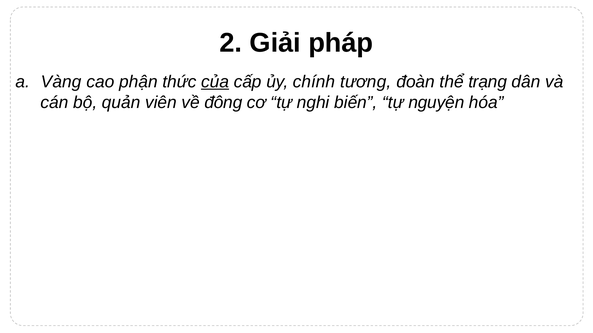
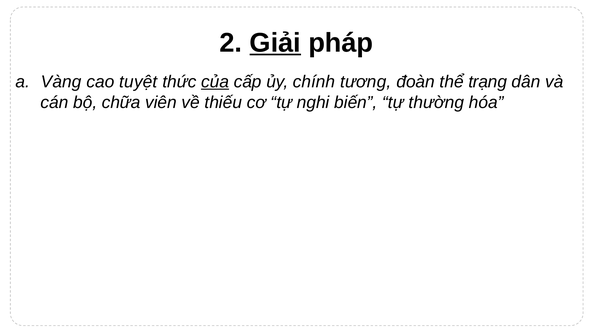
Giải underline: none -> present
phận: phận -> tuyệt
quản: quản -> chữa
đông: đông -> thiếu
nguyện: nguyện -> thường
